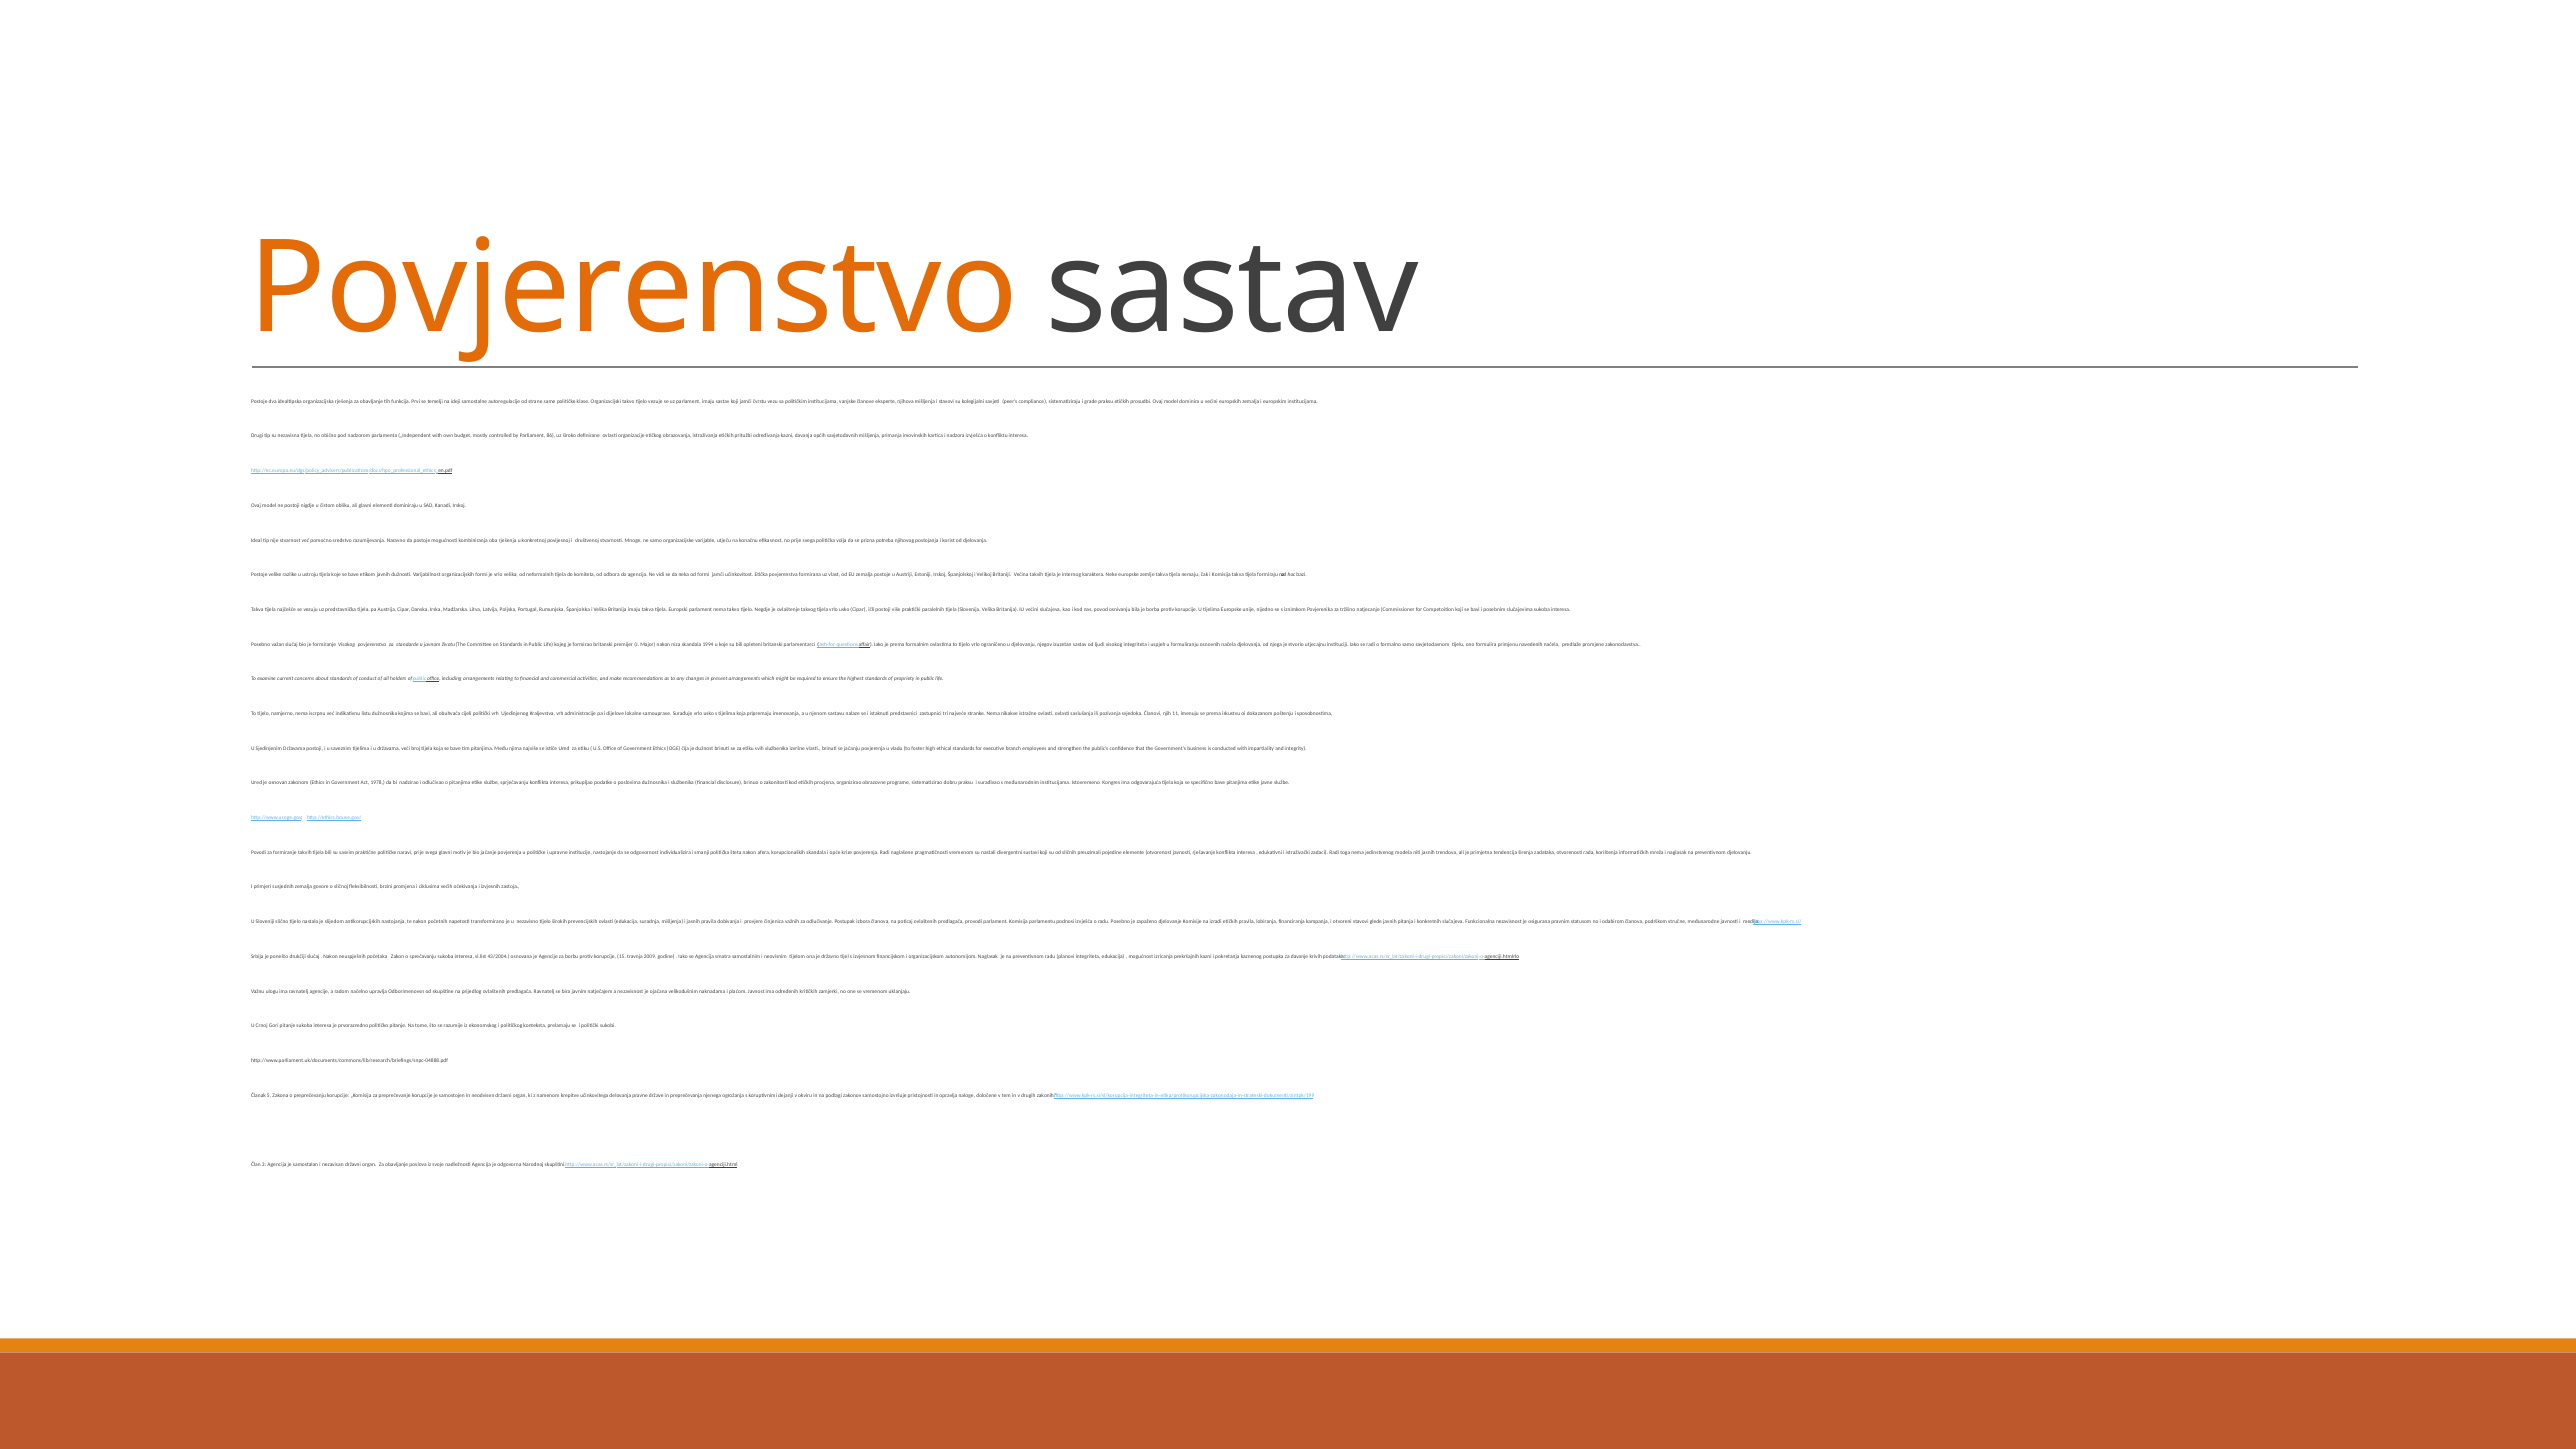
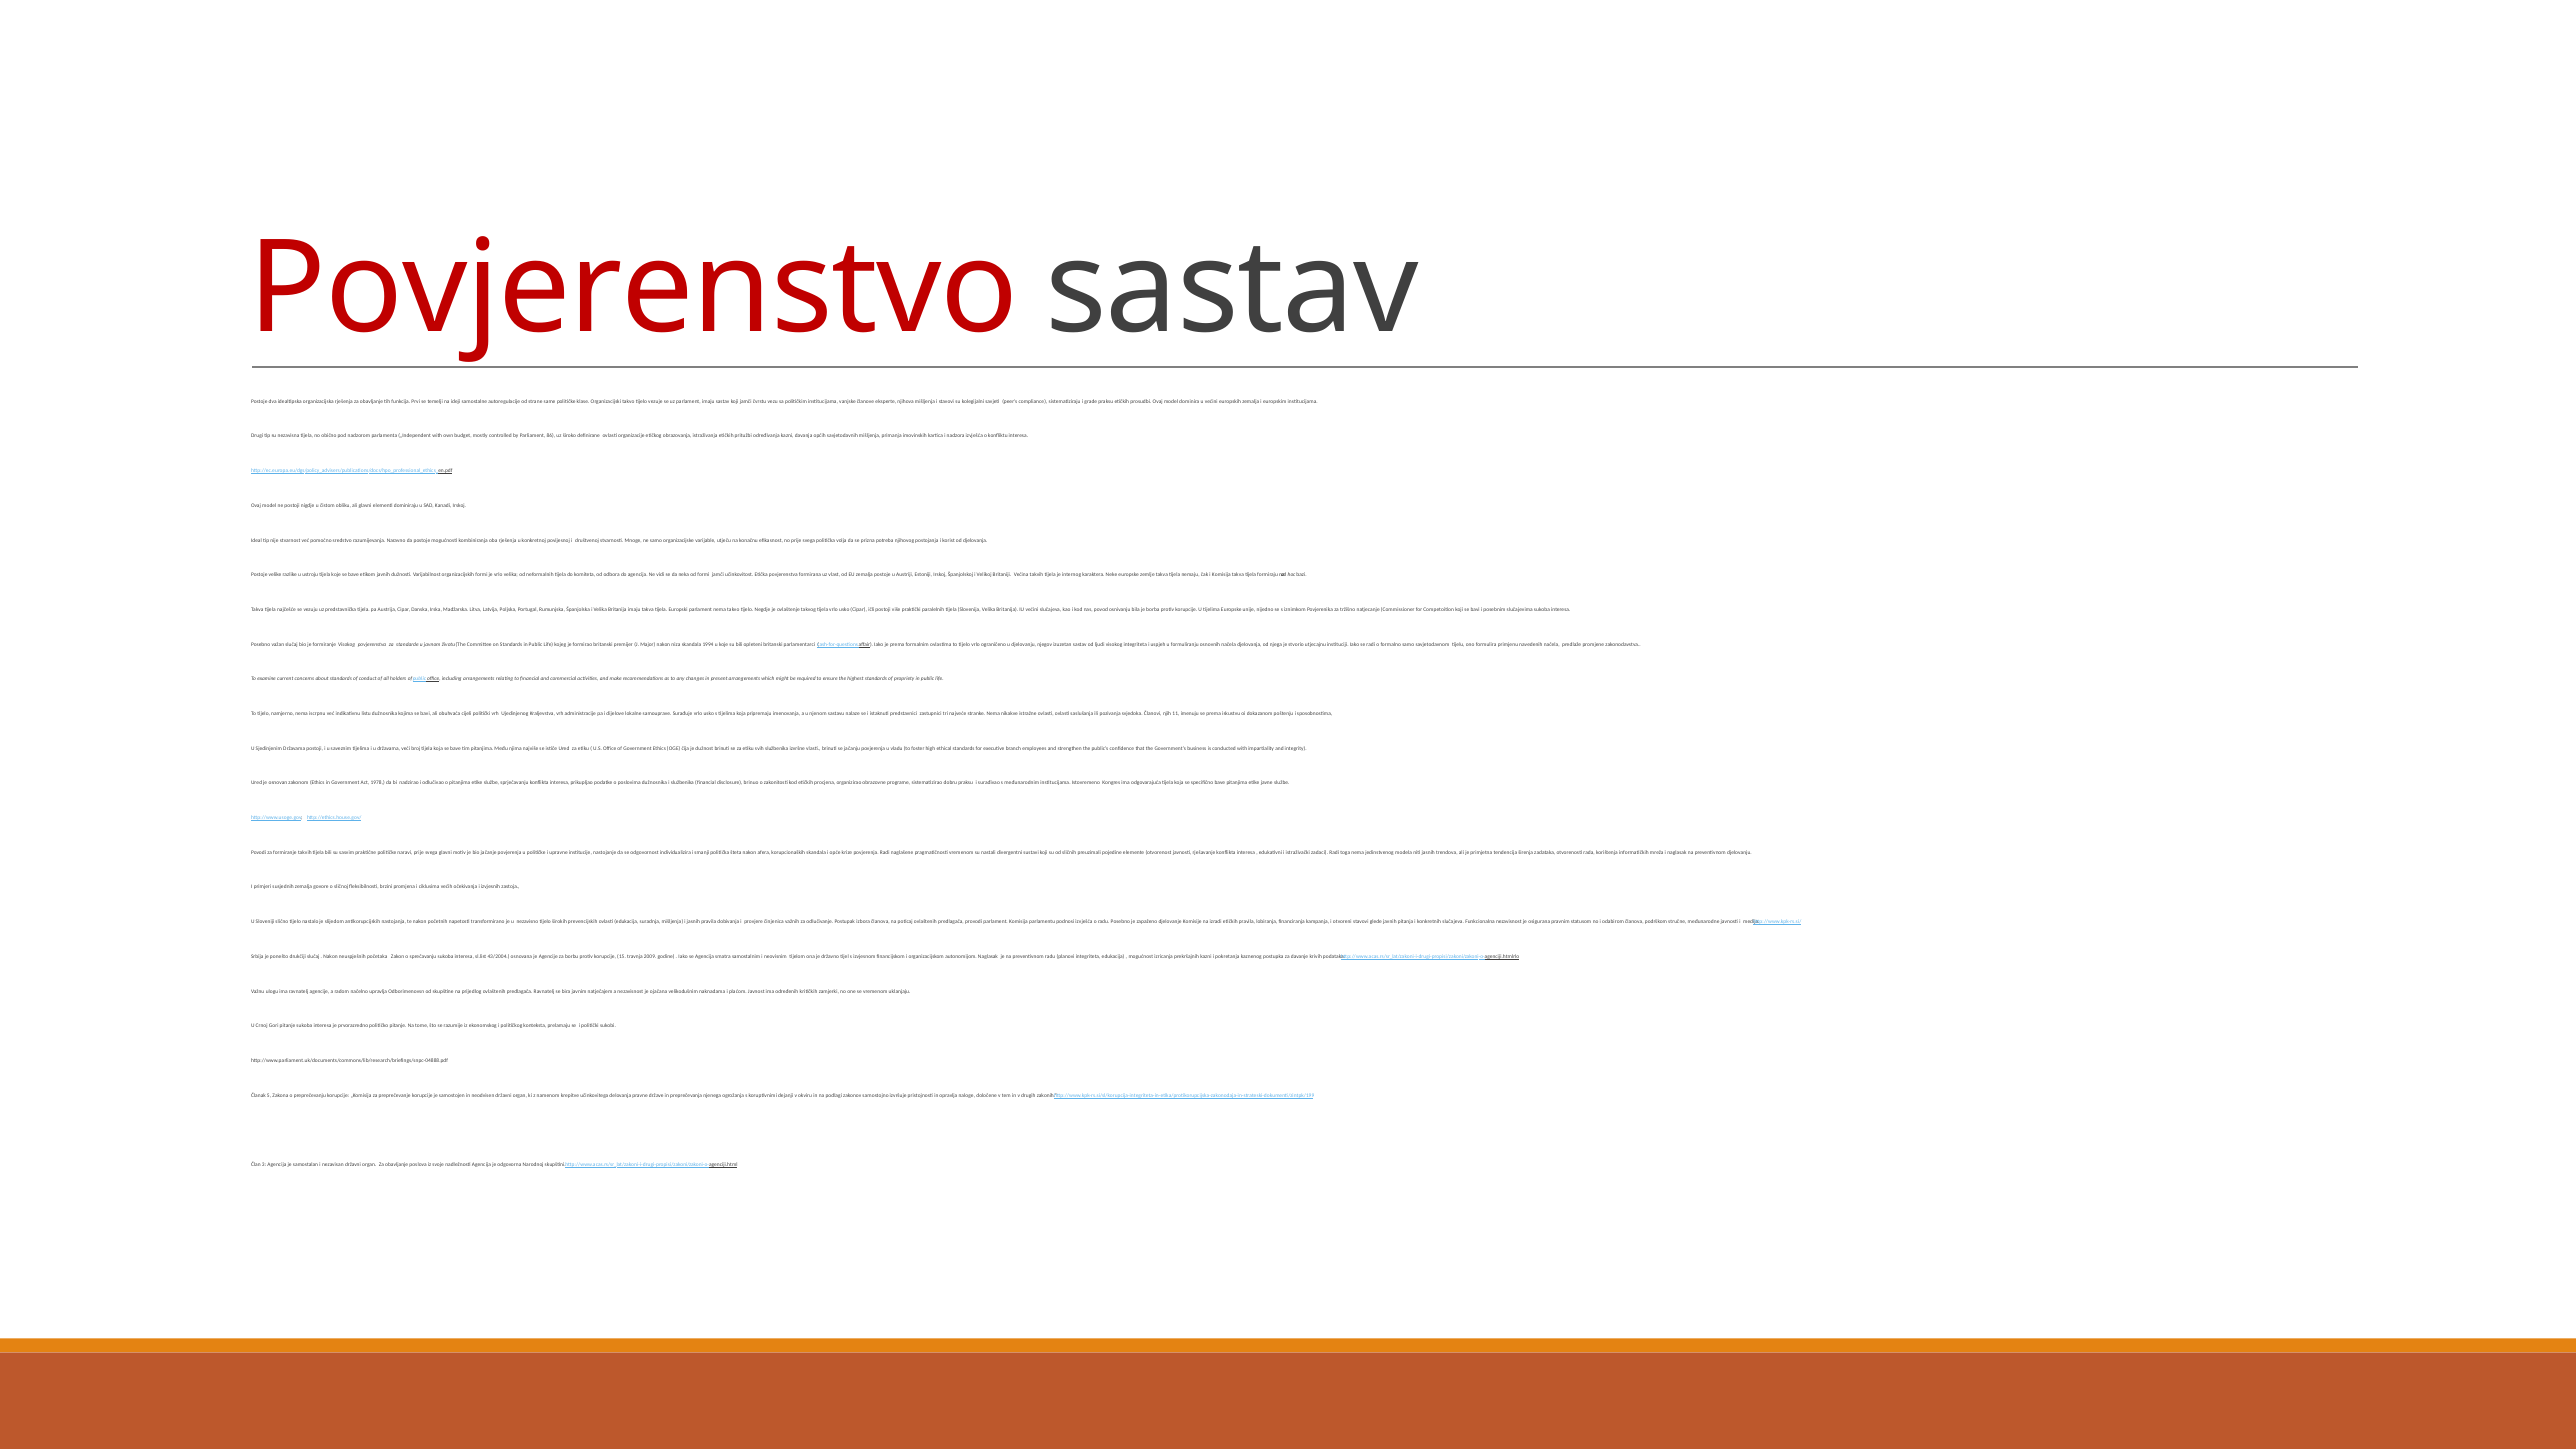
Povjerenstvo colour: orange -> red
